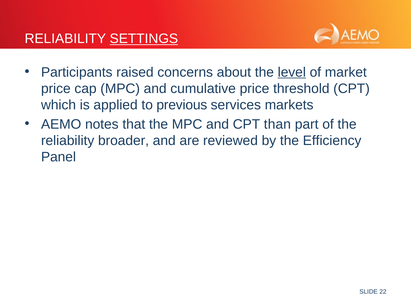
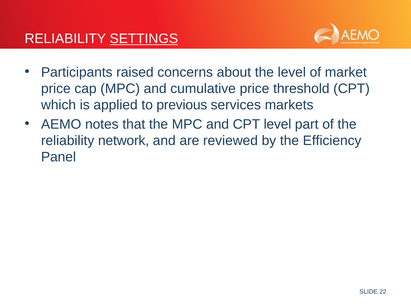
level at (292, 72) underline: present -> none
CPT than: than -> level
broader: broader -> network
